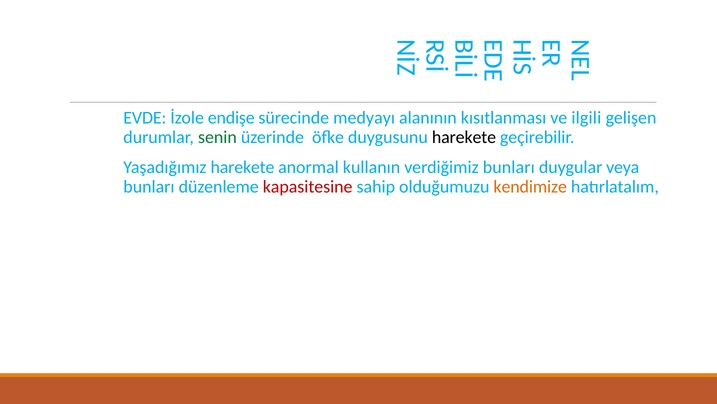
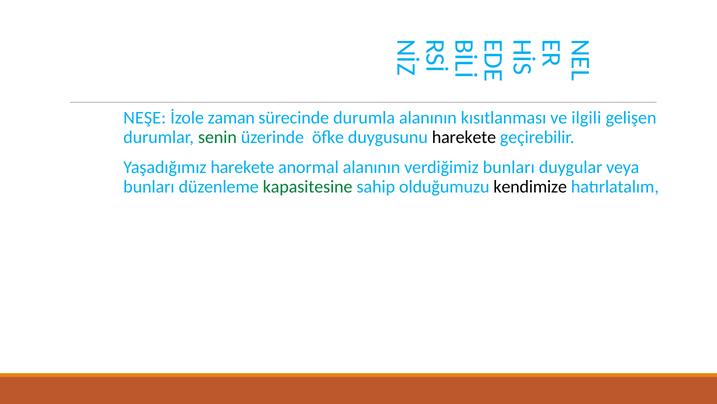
EVDE: EVDE -> NEŞE
endişe: endişe -> zaman
medyayı: medyayı -> durumla
anormal kullanın: kullanın -> alanının
kapasitesine colour: red -> green
kendimize colour: orange -> black
